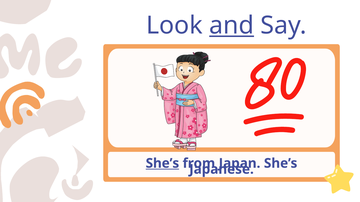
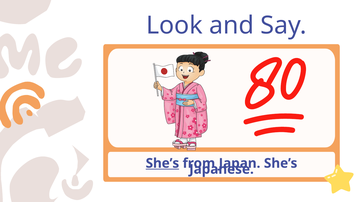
and underline: present -> none
